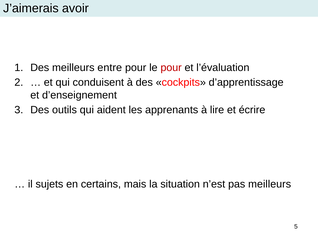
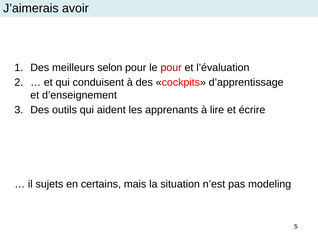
entre: entre -> selon
pas meilleurs: meilleurs -> modeling
